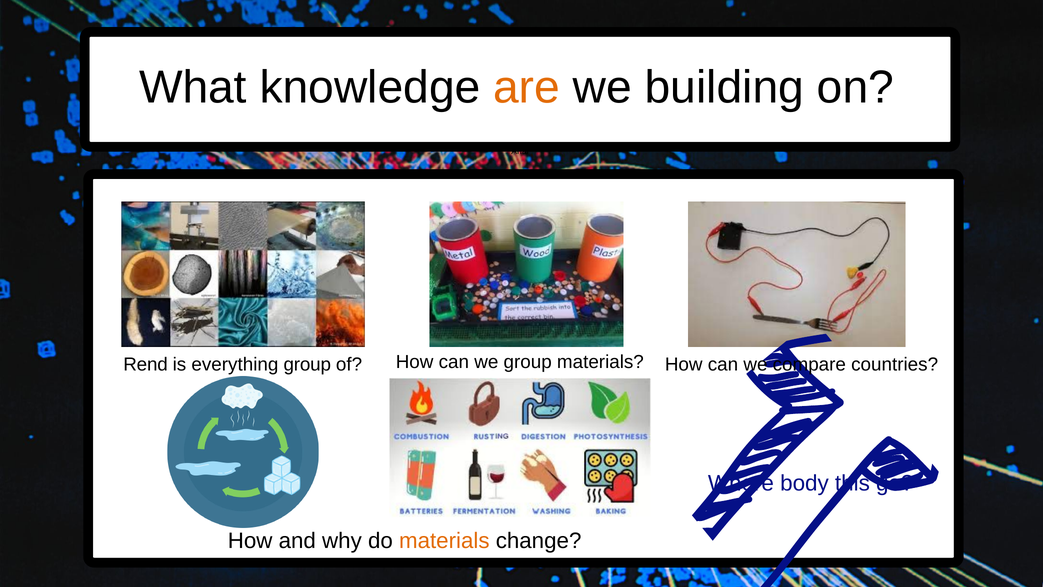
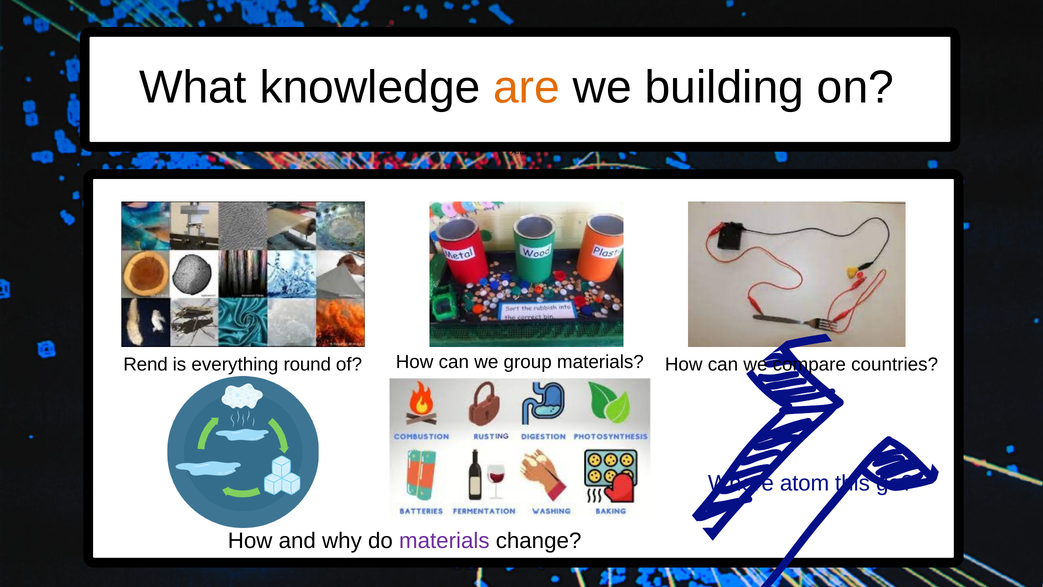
everything group: group -> round
body: body -> atom
materials at (444, 540) colour: orange -> purple
